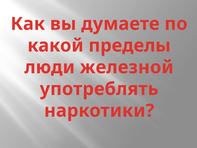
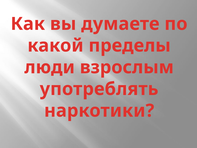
железной: железной -> взрослым
